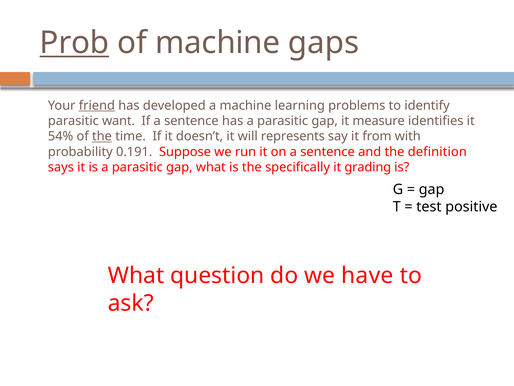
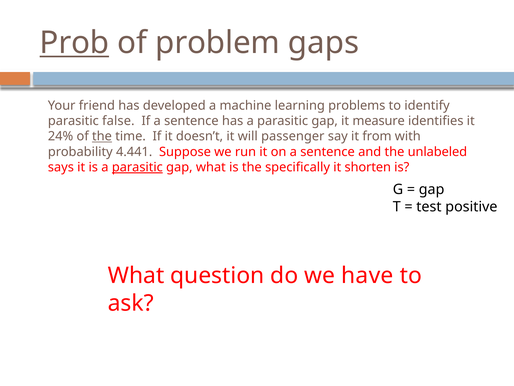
of machine: machine -> problem
friend underline: present -> none
want: want -> false
54%: 54% -> 24%
represents: represents -> passenger
0.191: 0.191 -> 4.441
definition: definition -> unlabeled
parasitic at (137, 167) underline: none -> present
grading: grading -> shorten
